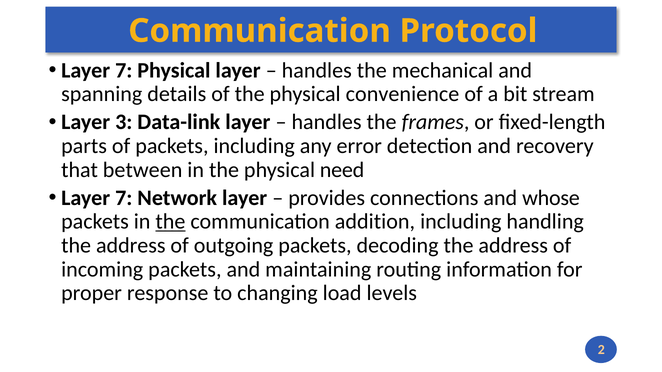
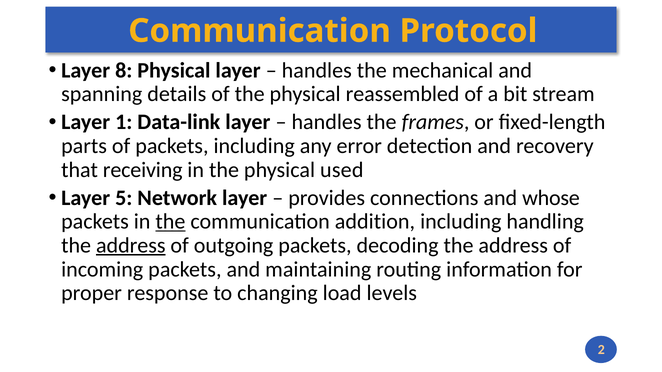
7 at (124, 70): 7 -> 8
convenience: convenience -> reassembled
3: 3 -> 1
between: between -> receiving
need: need -> used
7 at (124, 198): 7 -> 5
address at (131, 246) underline: none -> present
